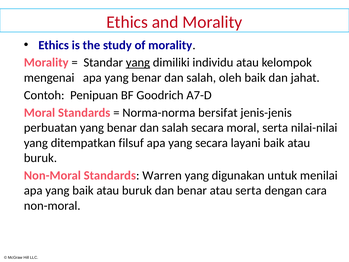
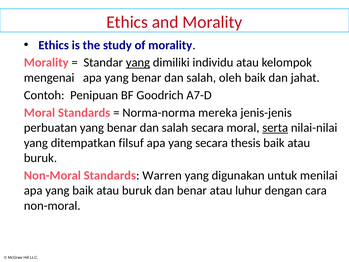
bersifat: bersifat -> mereka
serta at (275, 128) underline: none -> present
layani: layani -> thesis
atau serta: serta -> luhur
